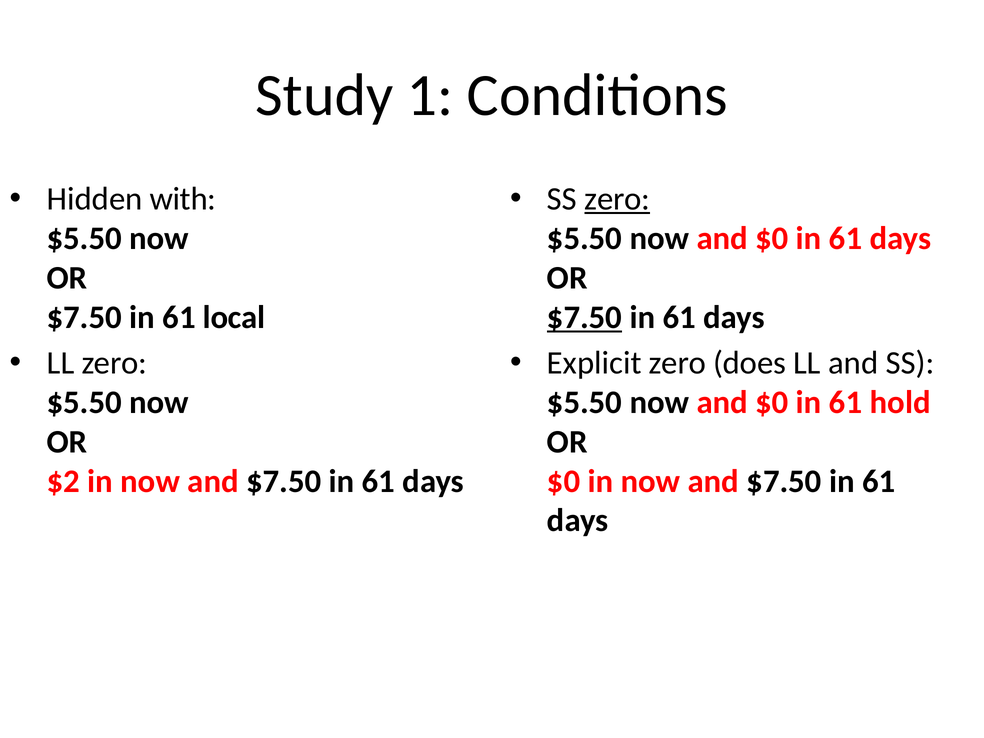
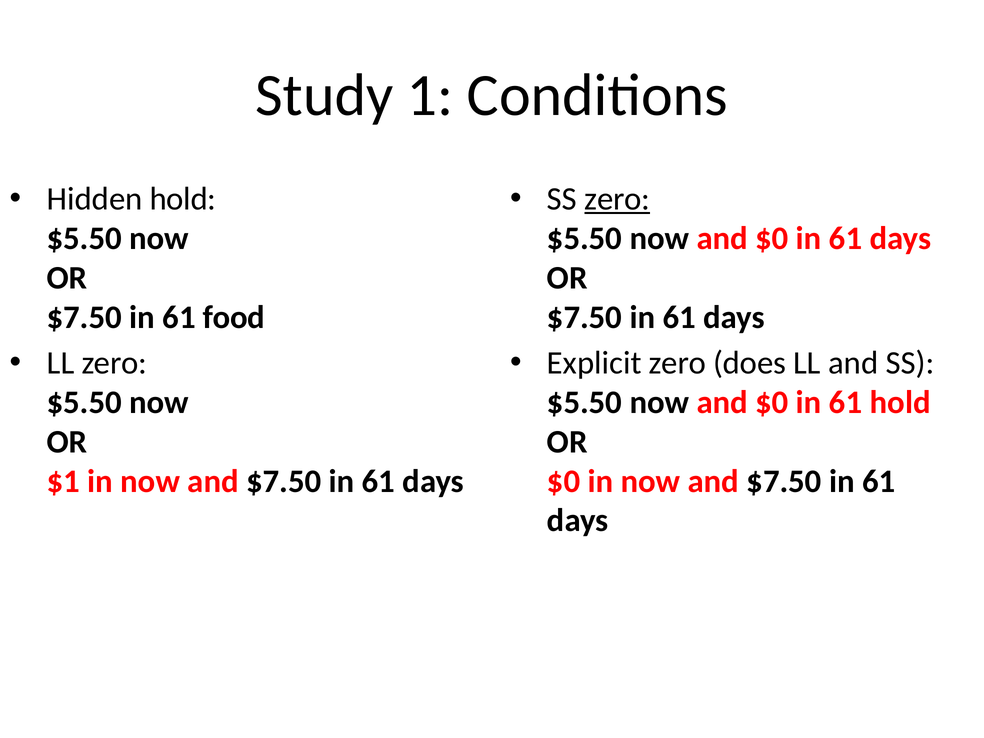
Hidden with: with -> hold
local: local -> food
$7.50 at (585, 317) underline: present -> none
$2: $2 -> $1
